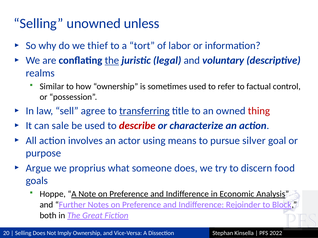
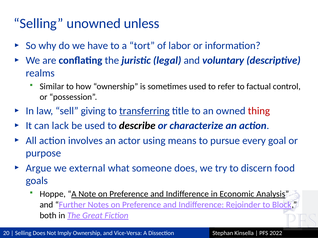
thief: thief -> have
the at (112, 61) underline: present -> none
agree: agree -> giving
sale: sale -> lack
describe colour: red -> black
silver: silver -> every
proprius: proprius -> external
